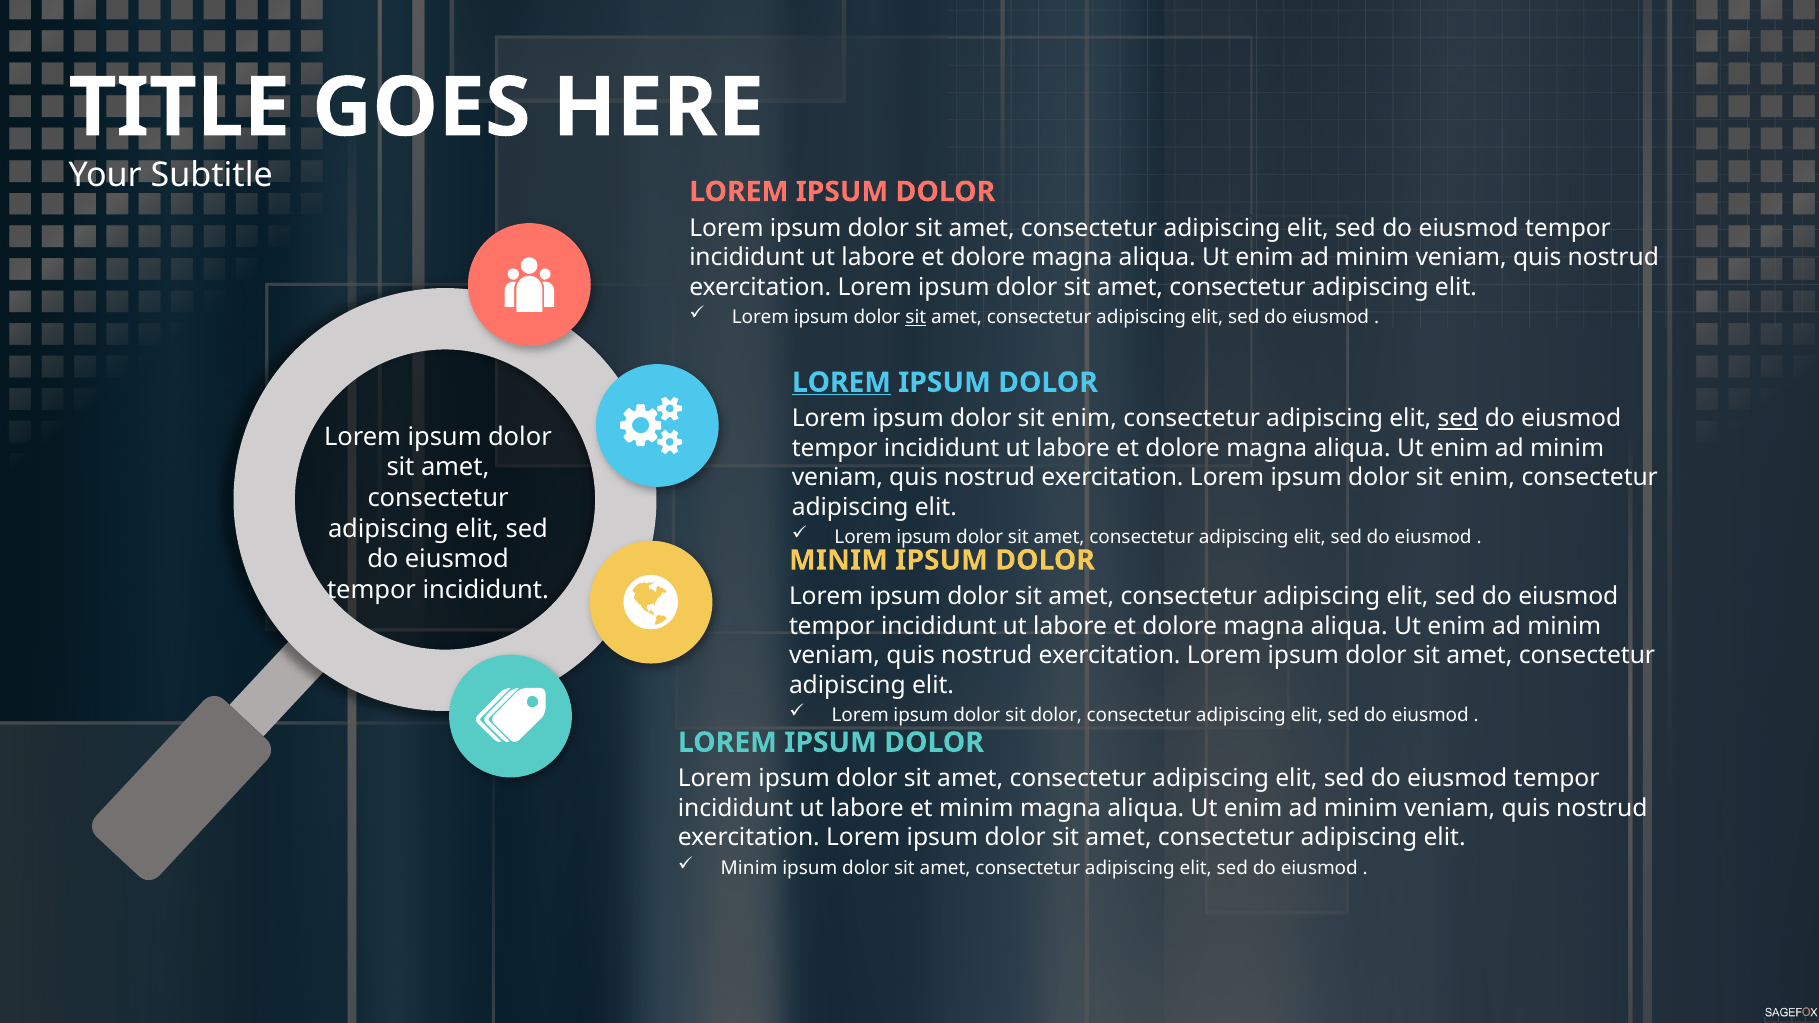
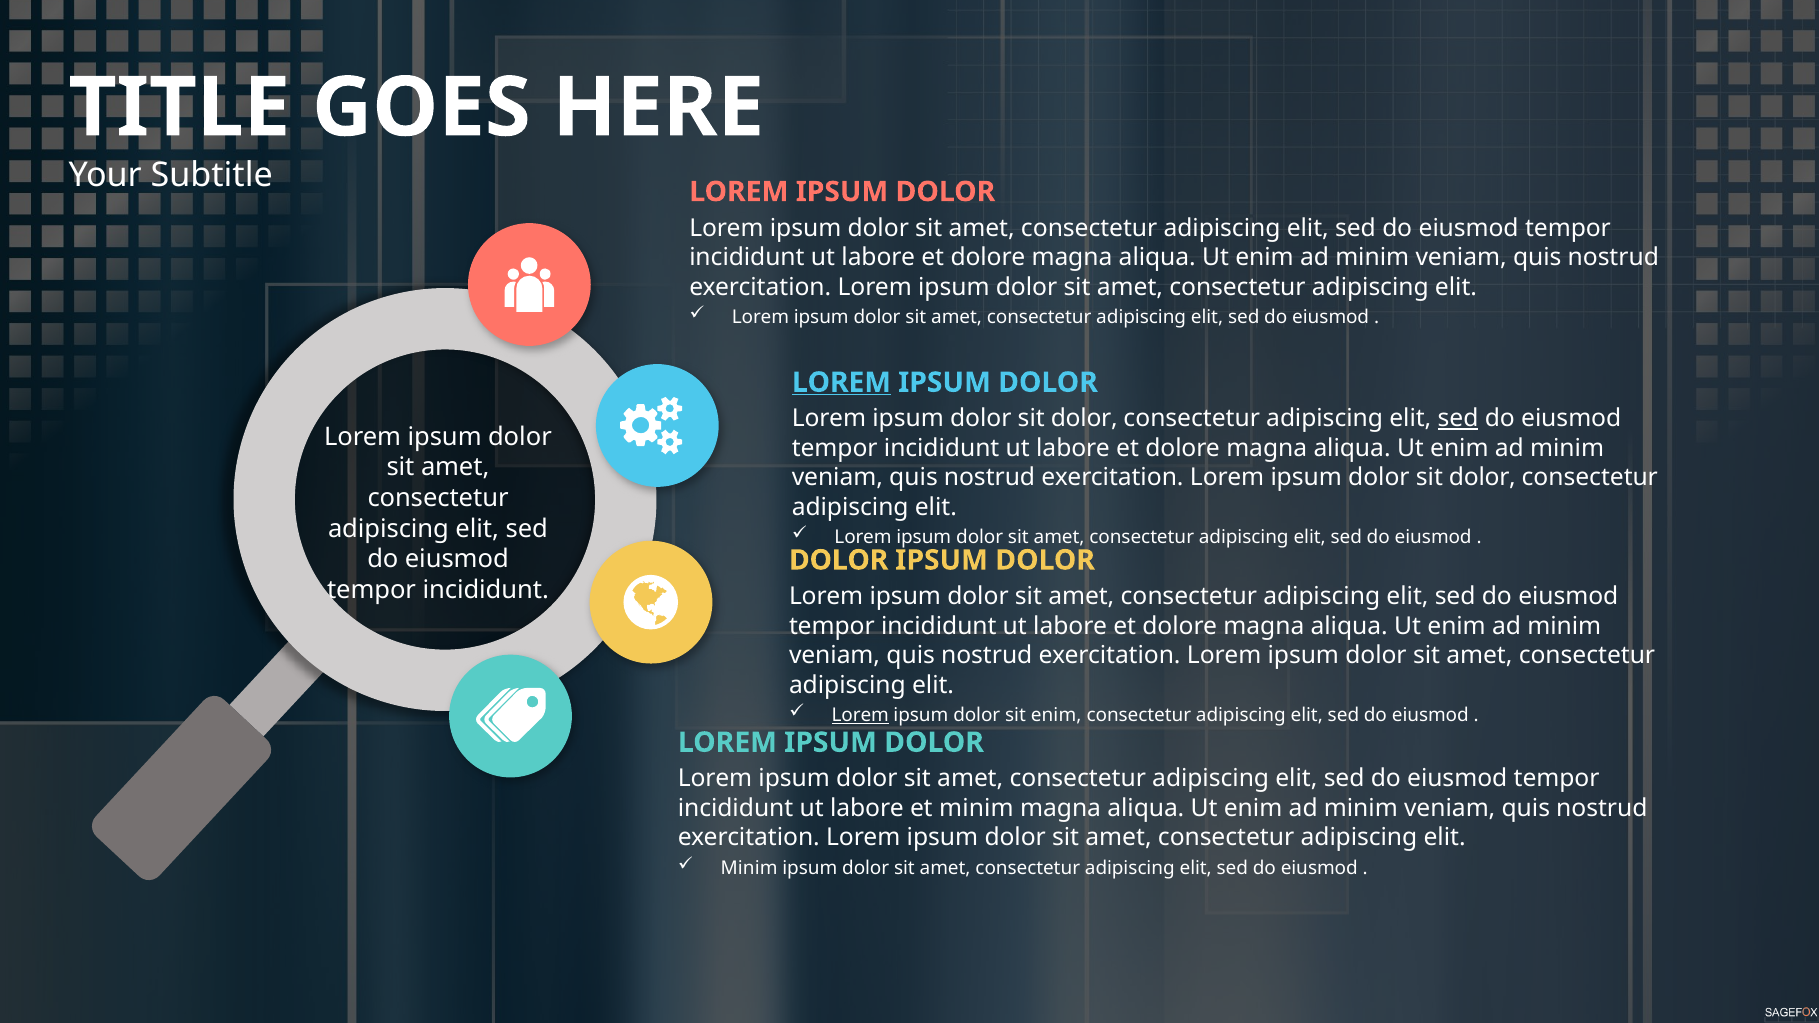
sit at (916, 318) underline: present -> none
enim at (1084, 419): enim -> dolor
enim at (1482, 478): enim -> dolor
MINIM at (838, 560): MINIM -> DOLOR
Lorem at (860, 716) underline: none -> present
sit dolor: dolor -> enim
